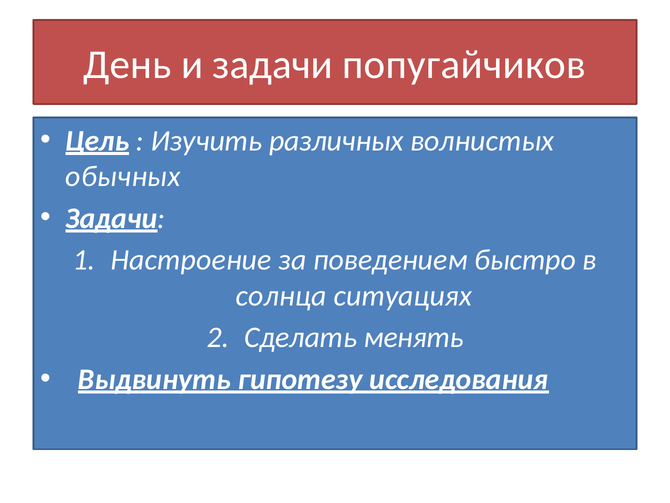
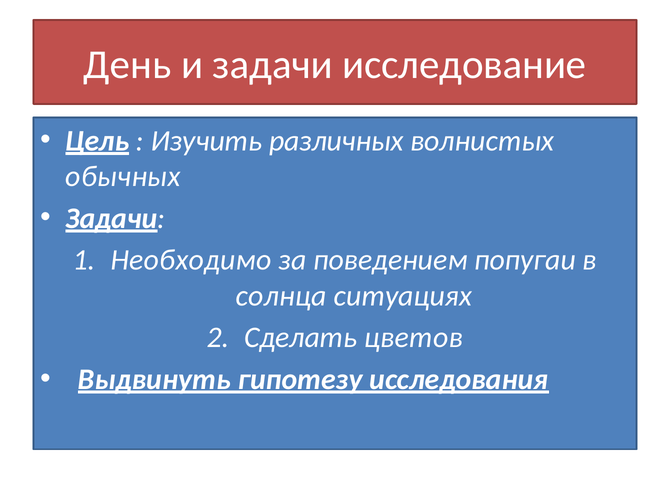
попугайчиков: попугайчиков -> исследование
Настроение: Настроение -> Необходимо
быстро: быстро -> попугаи
менять: менять -> цветов
